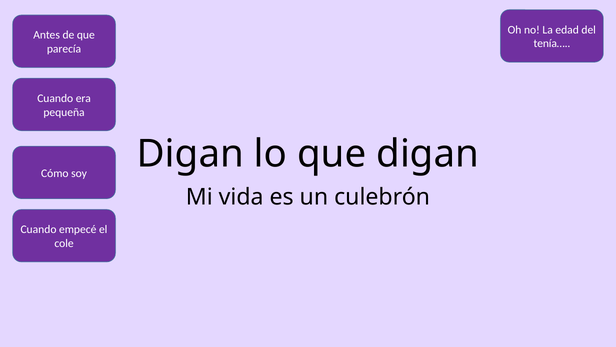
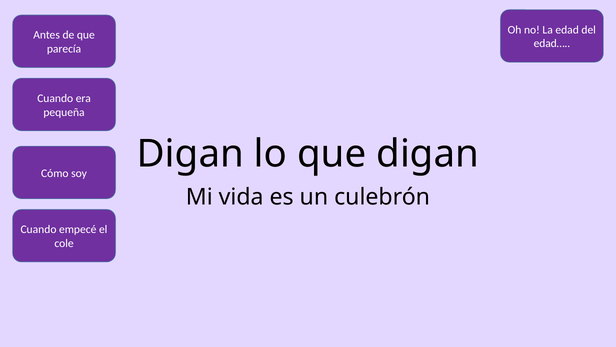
tenía…: tenía… -> edad…
